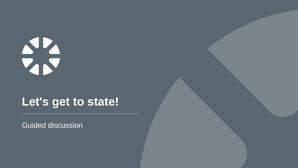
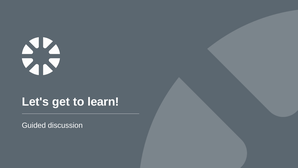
state: state -> learn
